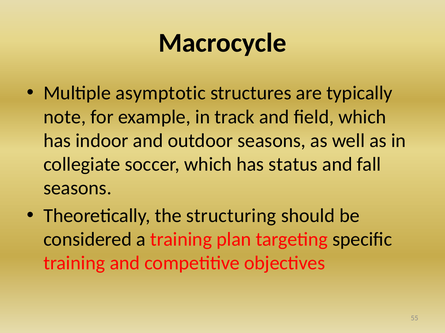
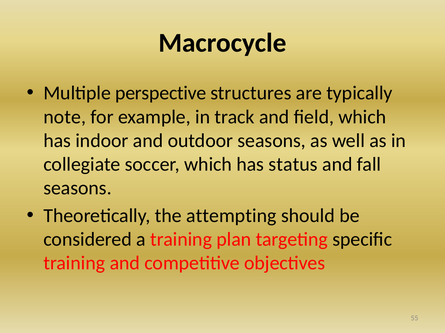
asymptotic: asymptotic -> perspective
structuring: structuring -> attempting
